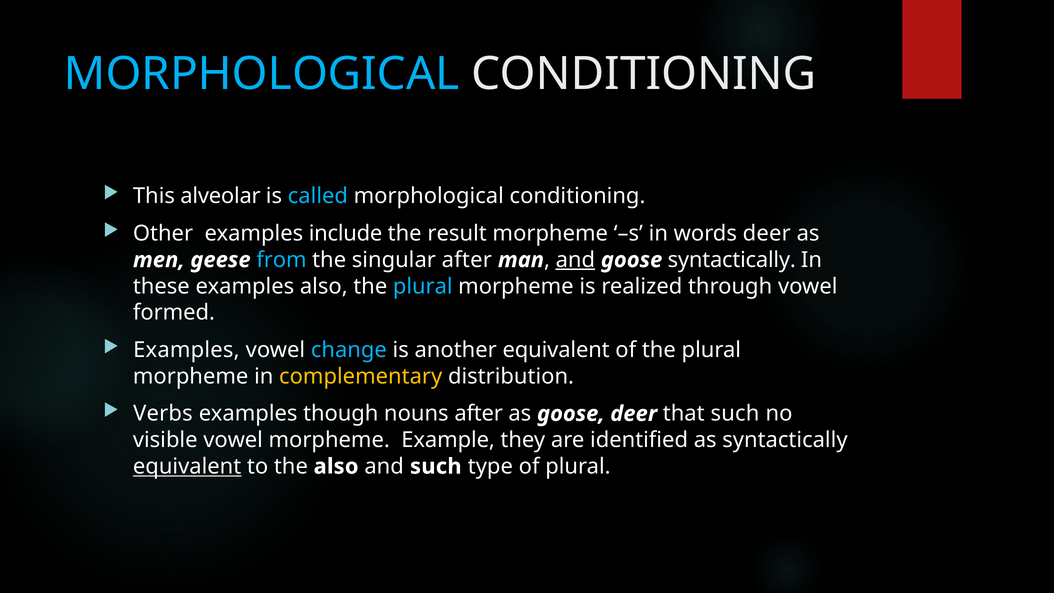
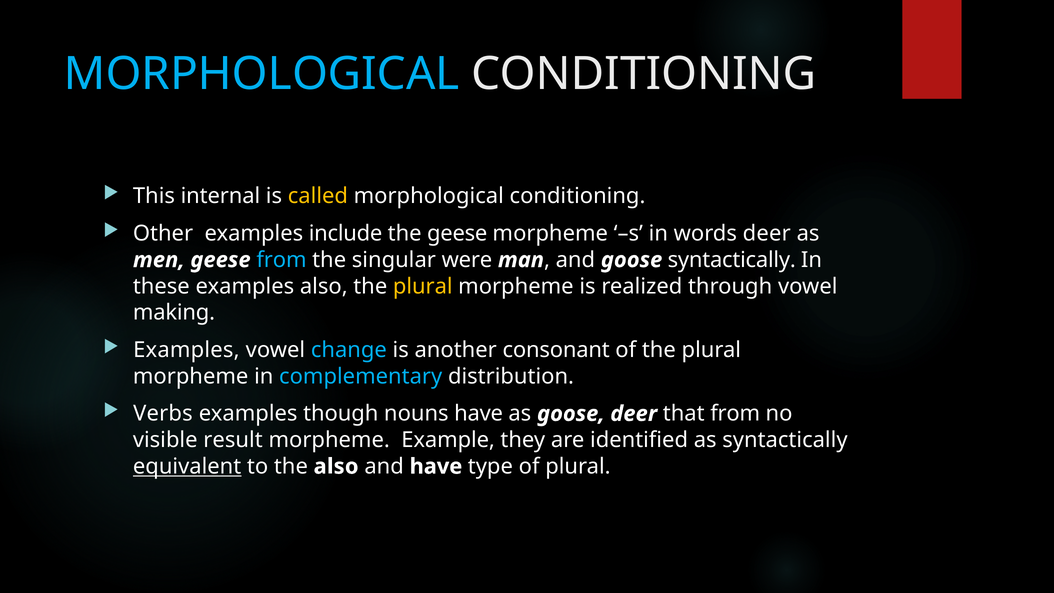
alveolar: alveolar -> internal
called colour: light blue -> yellow
the result: result -> geese
singular after: after -> were
and at (575, 260) underline: present -> none
plural at (423, 286) colour: light blue -> yellow
formed: formed -> making
another equivalent: equivalent -> consonant
complementary colour: yellow -> light blue
nouns after: after -> have
that such: such -> from
visible vowel: vowel -> result
and such: such -> have
